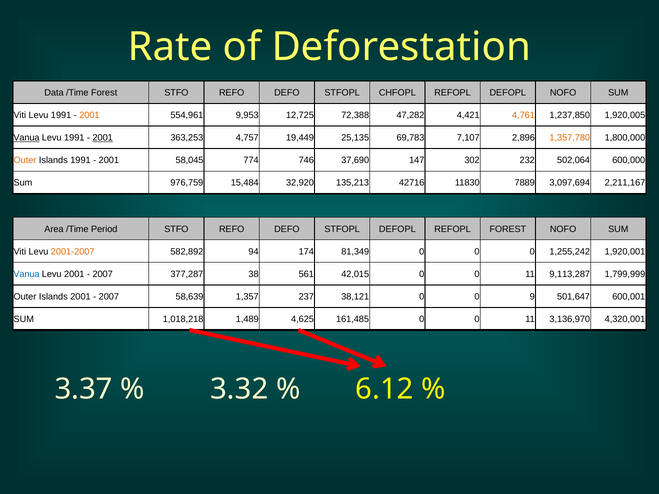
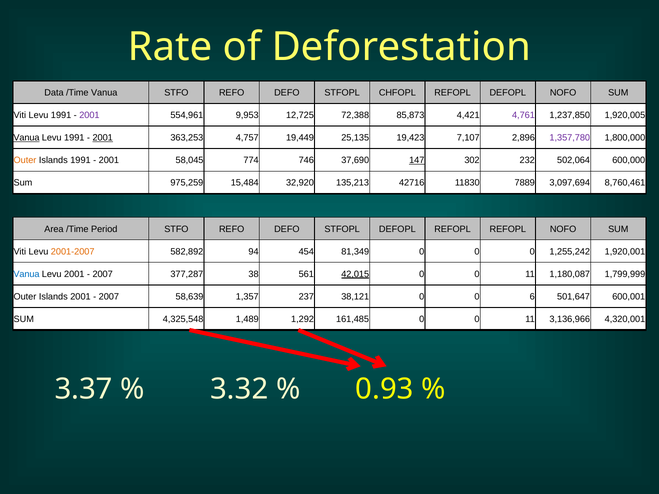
/Time Forest: Forest -> Vanua
2001 at (89, 115) colour: orange -> purple
47,282: 47,282 -> 85,873
4,761 colour: orange -> purple
69,783: 69,783 -> 19,423
1,357,780 colour: orange -> purple
147 underline: none -> present
976,759: 976,759 -> 975,259
2,211,167: 2,211,167 -> 8,760,461
REFOPL FOREST: FOREST -> REFOPL
174: 174 -> 454
42,015 underline: none -> present
9,113,287: 9,113,287 -> 1,180,087
9: 9 -> 6
1,018,218: 1,018,218 -> 4,325,548
4,625: 4,625 -> 1,292
3,136,970: 3,136,970 -> 3,136,966
6.12: 6.12 -> 0.93
